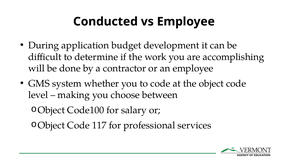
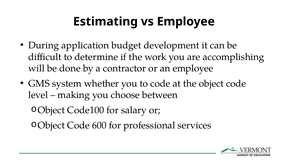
Conducted: Conducted -> Estimating
117: 117 -> 600
